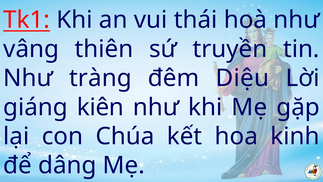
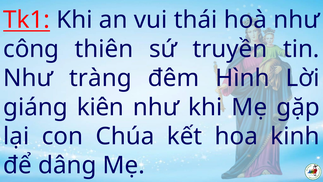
vâng: vâng -> công
Diệu: Diệu -> Hình
